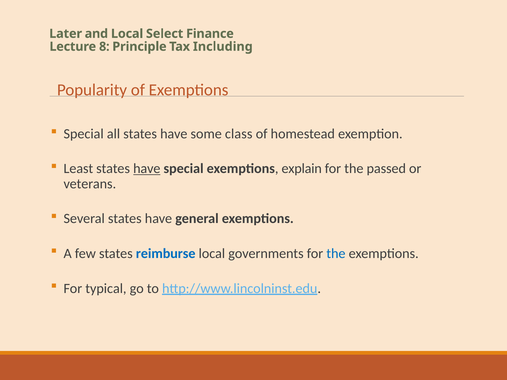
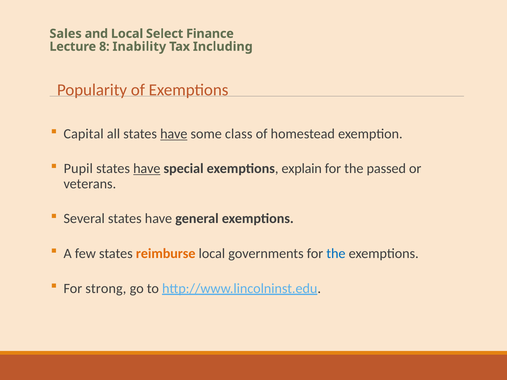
Later: Later -> Sales
Principle: Principle -> Inability
Special at (84, 134): Special -> Capital
have at (174, 134) underline: none -> present
Least: Least -> Pupil
reimburse colour: blue -> orange
typical: typical -> strong
